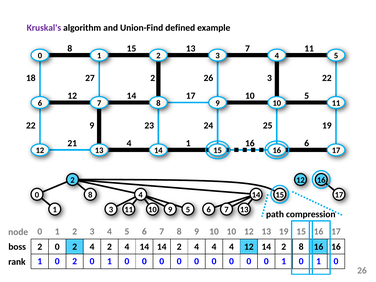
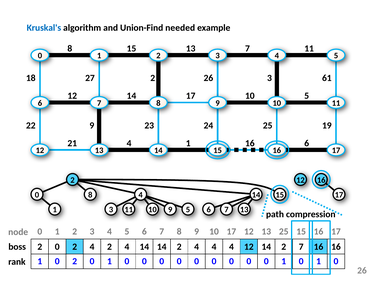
Kruskal's colour: purple -> blue
defined: defined -> needed
26 22: 22 -> 61
10 10: 10 -> 17
13 19: 19 -> 25
2 8: 8 -> 7
